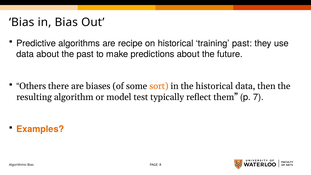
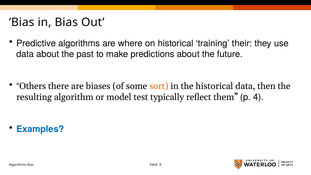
recipe: recipe -> where
training past: past -> their
7: 7 -> 4
Examples colour: orange -> blue
